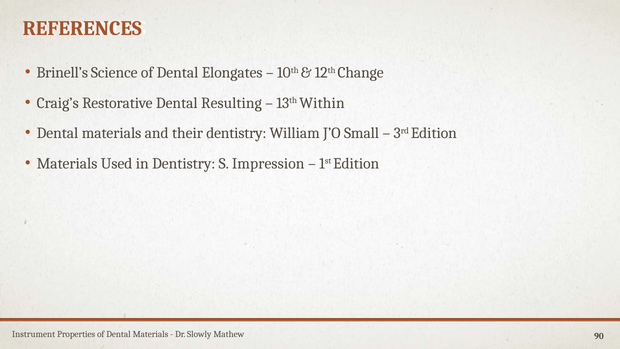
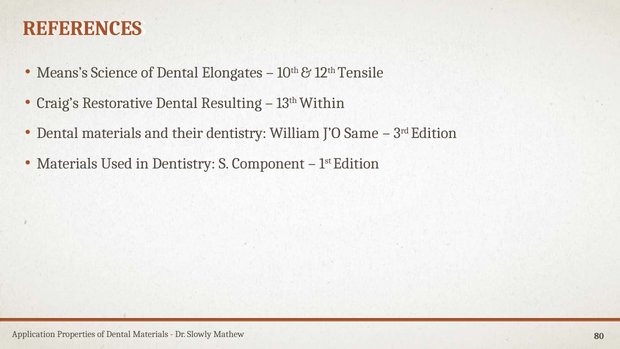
Brinell’s: Brinell’s -> Means’s
Change: Change -> Tensile
Small: Small -> Same
Impression: Impression -> Component
Instrument: Instrument -> Application
90: 90 -> 80
